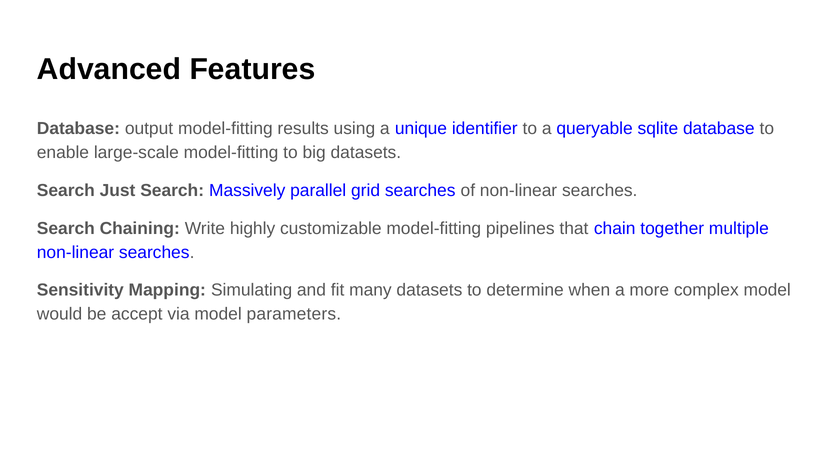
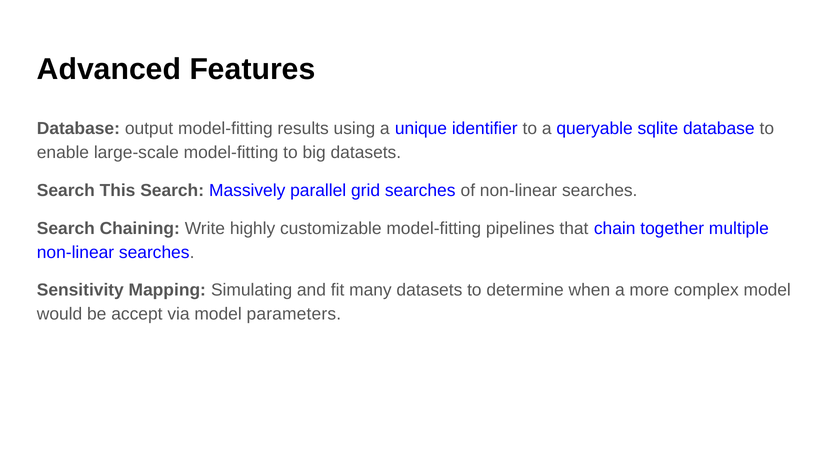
Just: Just -> This
